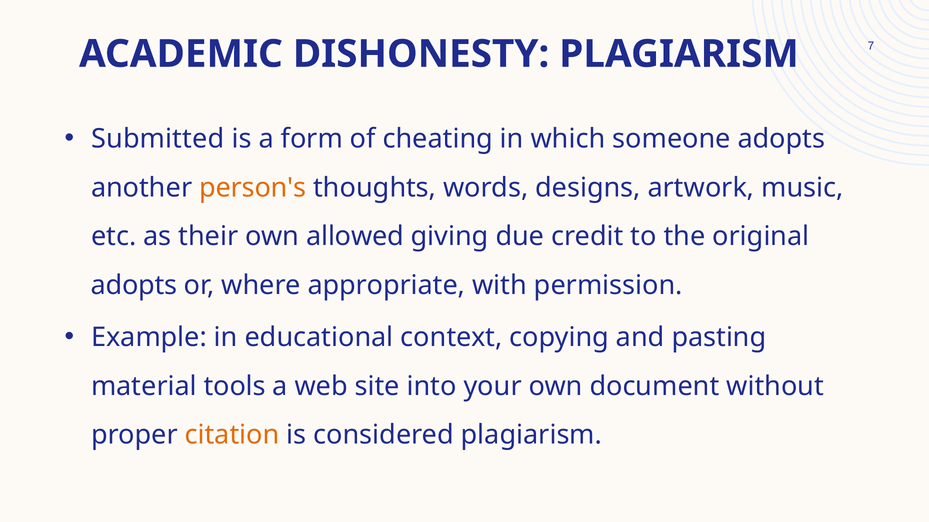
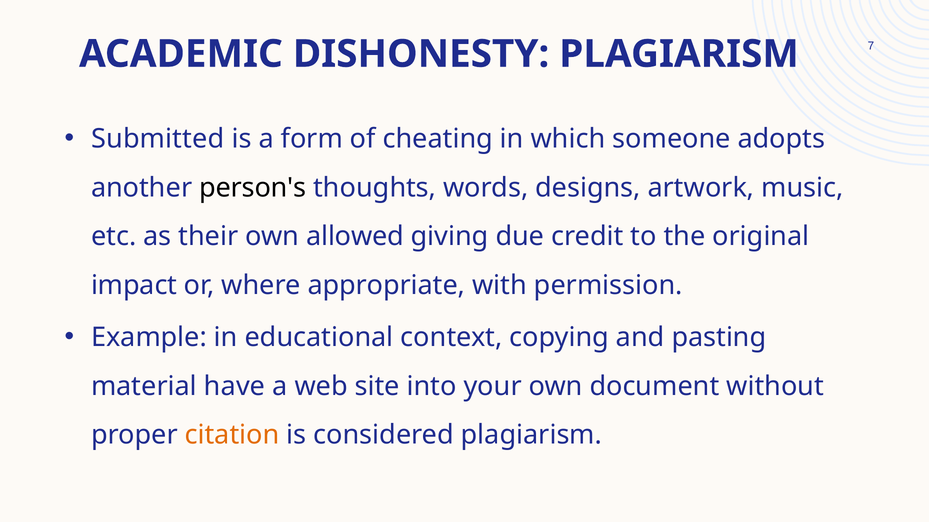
person's colour: orange -> black
adopts at (134, 286): adopts -> impact
tools: tools -> have
